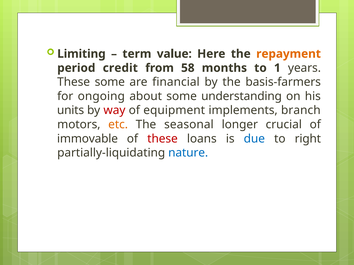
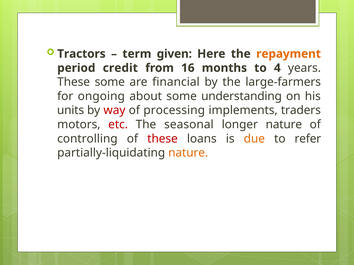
Limiting: Limiting -> Tractors
value: value -> given
58: 58 -> 16
1: 1 -> 4
basis-farmers: basis-farmers -> large-farmers
equipment: equipment -> processing
branch: branch -> traders
etc colour: orange -> red
longer crucial: crucial -> nature
immovable: immovable -> controlling
due colour: blue -> orange
right: right -> refer
nature at (188, 153) colour: blue -> orange
